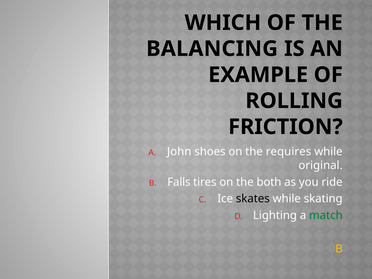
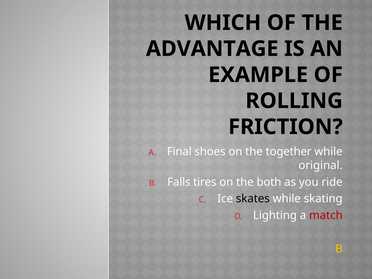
BALANCING: BALANCING -> ADVANTAGE
John: John -> Final
requires: requires -> together
match colour: green -> red
